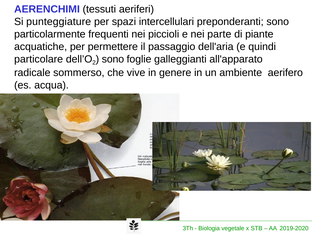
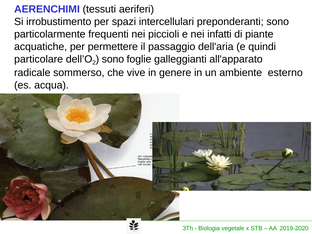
punteggiature: punteggiature -> irrobustimento
parte: parte -> infatti
aerifero: aerifero -> esterno
